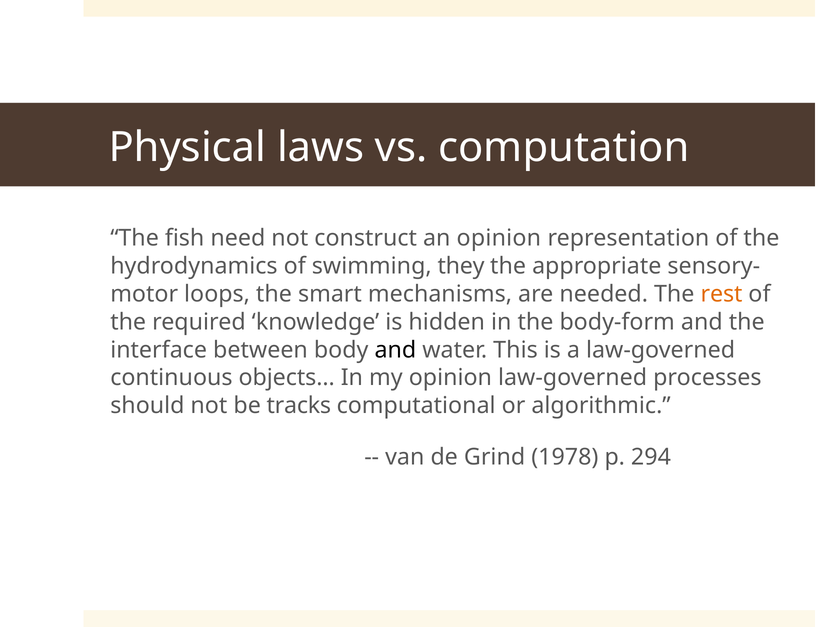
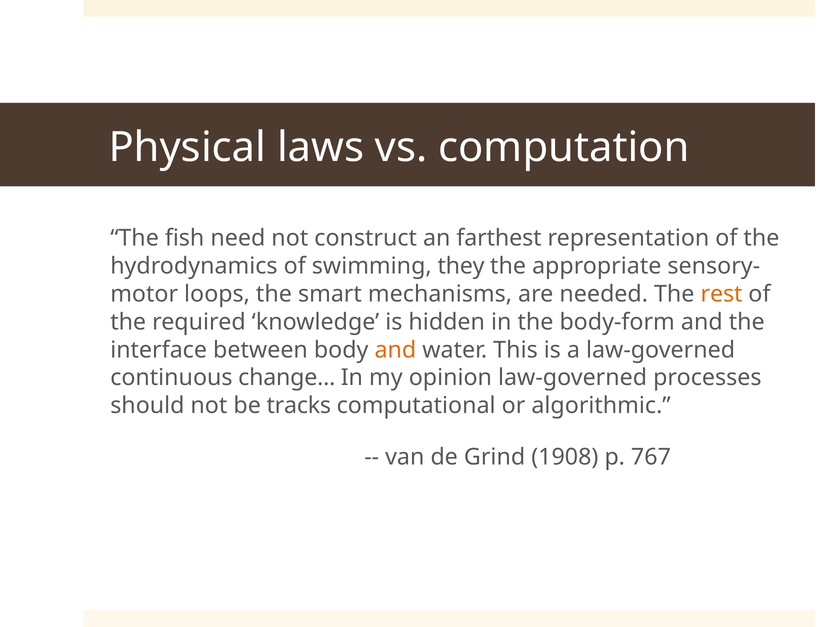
an opinion: opinion -> farthest
and at (395, 350) colour: black -> orange
objects: objects -> change
1978: 1978 -> 1908
294: 294 -> 767
